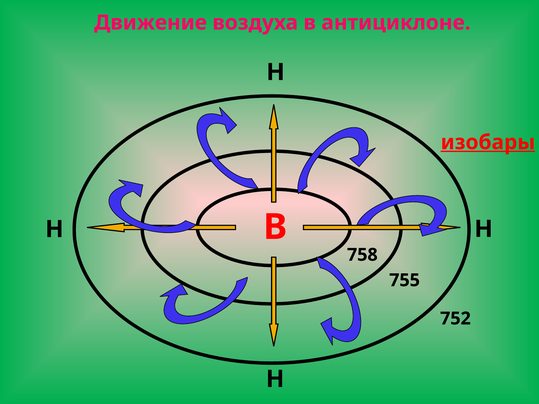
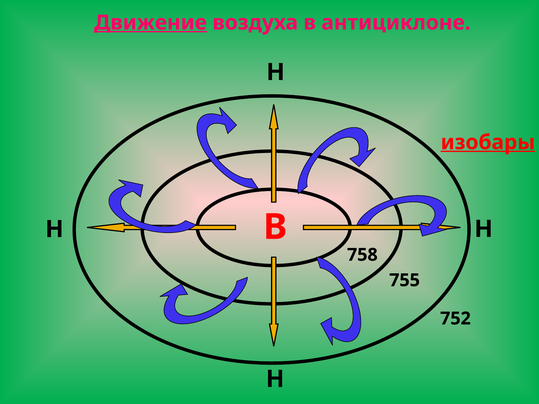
Движение underline: none -> present
